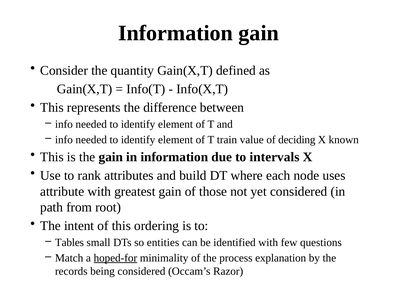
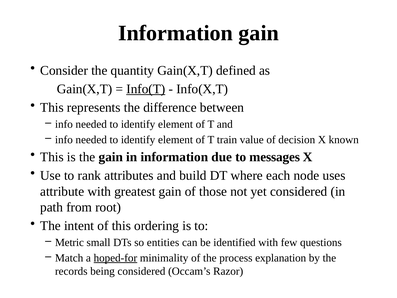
Info(T underline: none -> present
deciding: deciding -> decision
intervals: intervals -> messages
Tables: Tables -> Metric
